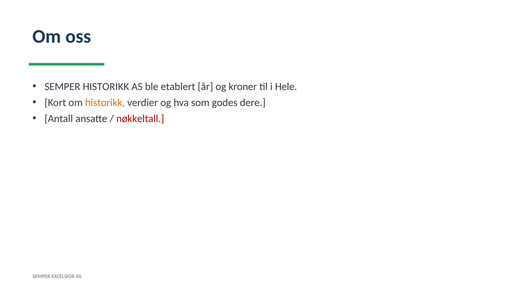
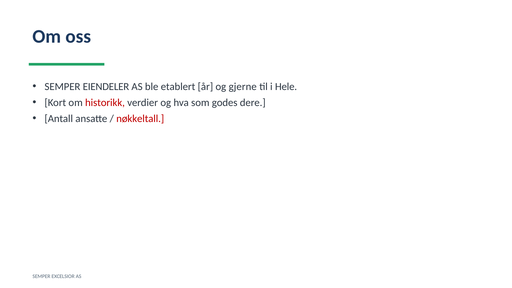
SEMPER HISTORIKK: HISTORIKK -> EIENDELER
kroner: kroner -> gjerne
historikk at (105, 103) colour: orange -> red
